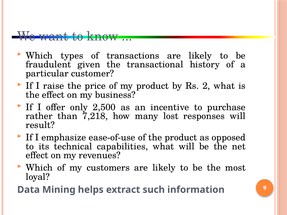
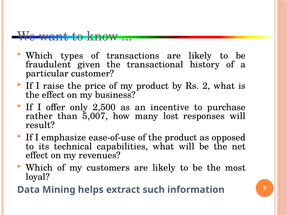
7,218: 7,218 -> 5,007
